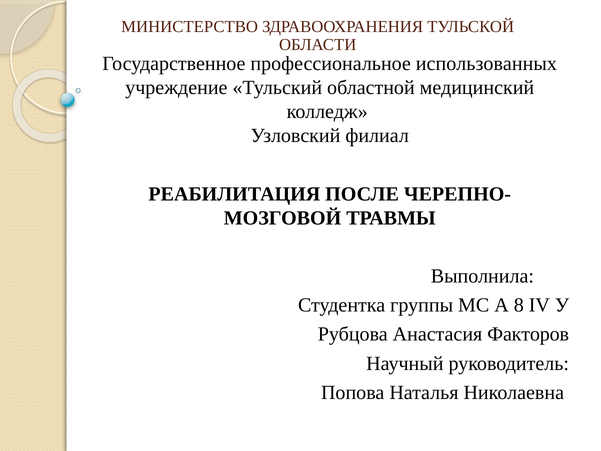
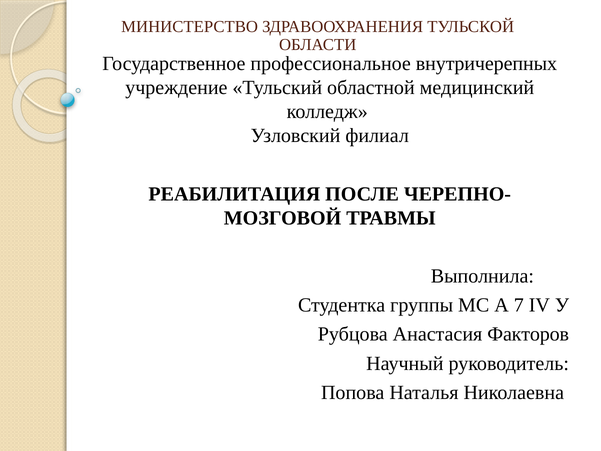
использованных: использованных -> внутричерепных
8: 8 -> 7
